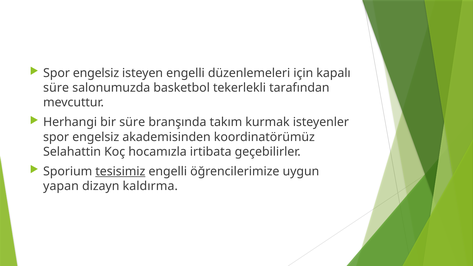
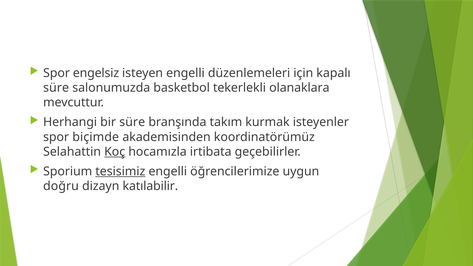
tarafından: tarafından -> olanaklara
engelsiz at (96, 137): engelsiz -> biçimde
Koç underline: none -> present
yapan: yapan -> doğru
kaldırma: kaldırma -> katılabilir
